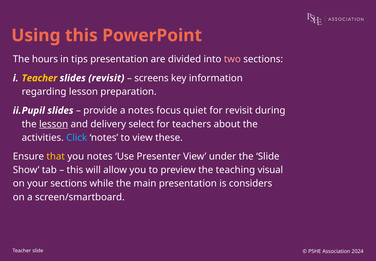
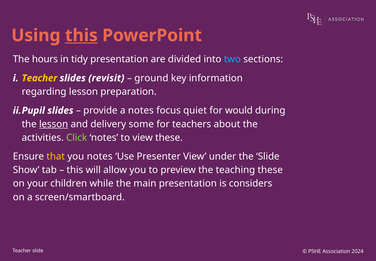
this at (81, 35) underline: none -> present
tips: tips -> tidy
two colour: pink -> light blue
screens: screens -> ground
for revisit: revisit -> would
select: select -> some
Click colour: light blue -> light green
teaching visual: visual -> these
your sections: sections -> children
